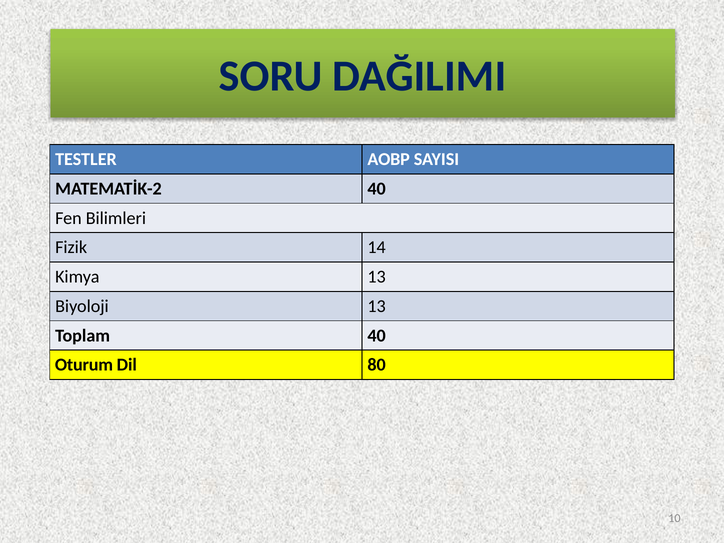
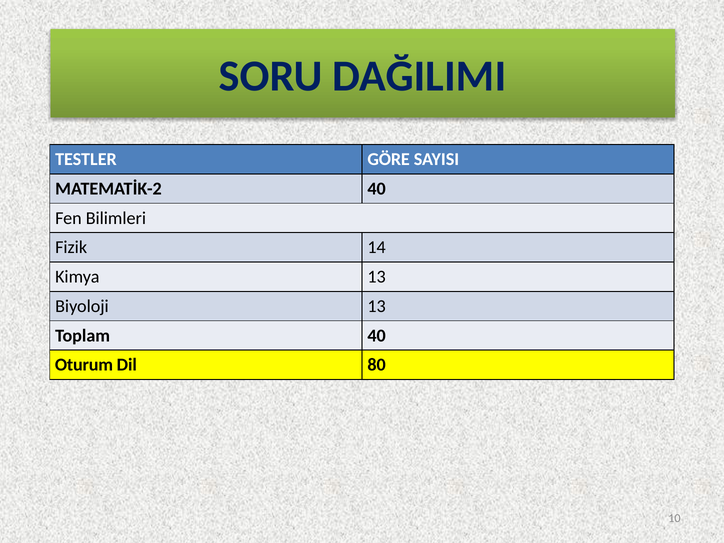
AOBP: AOBP -> GÖRE
